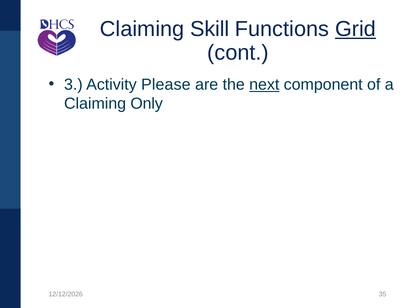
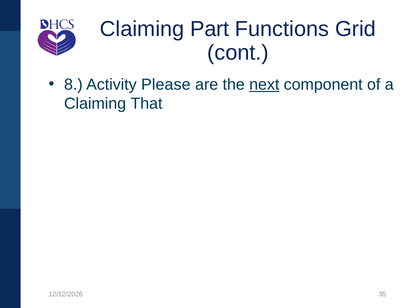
Skill: Skill -> Part
Grid underline: present -> none
3: 3 -> 8
Only: Only -> That
